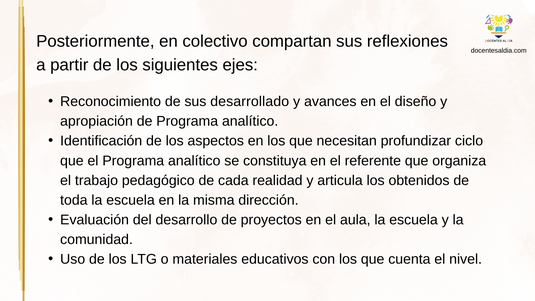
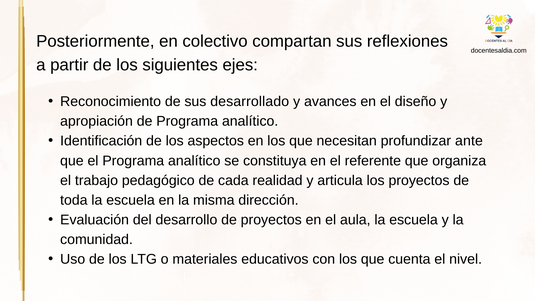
ciclo: ciclo -> ante
los obtenidos: obtenidos -> proyectos
